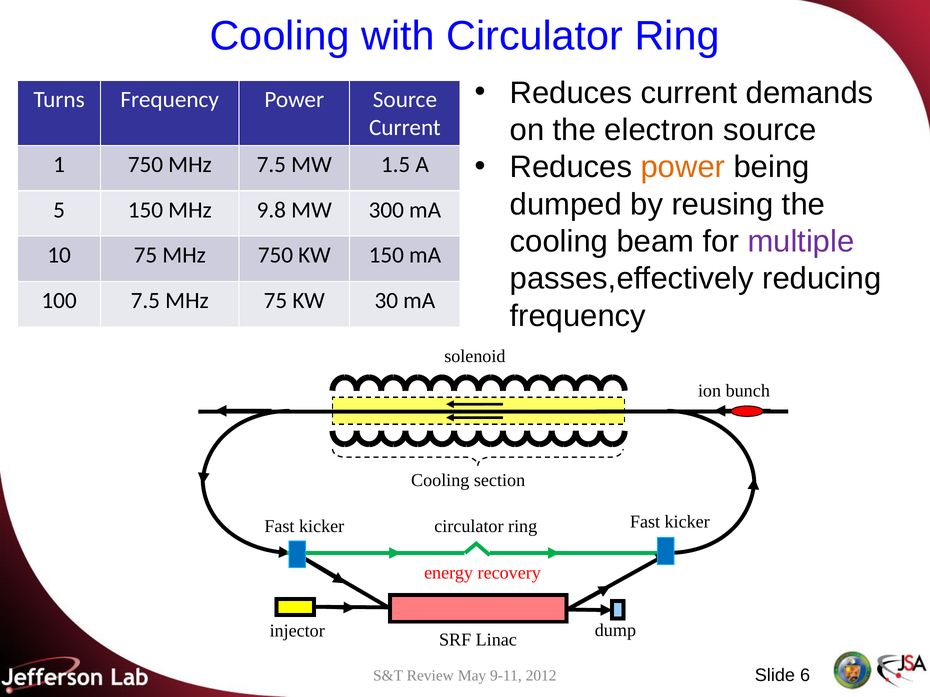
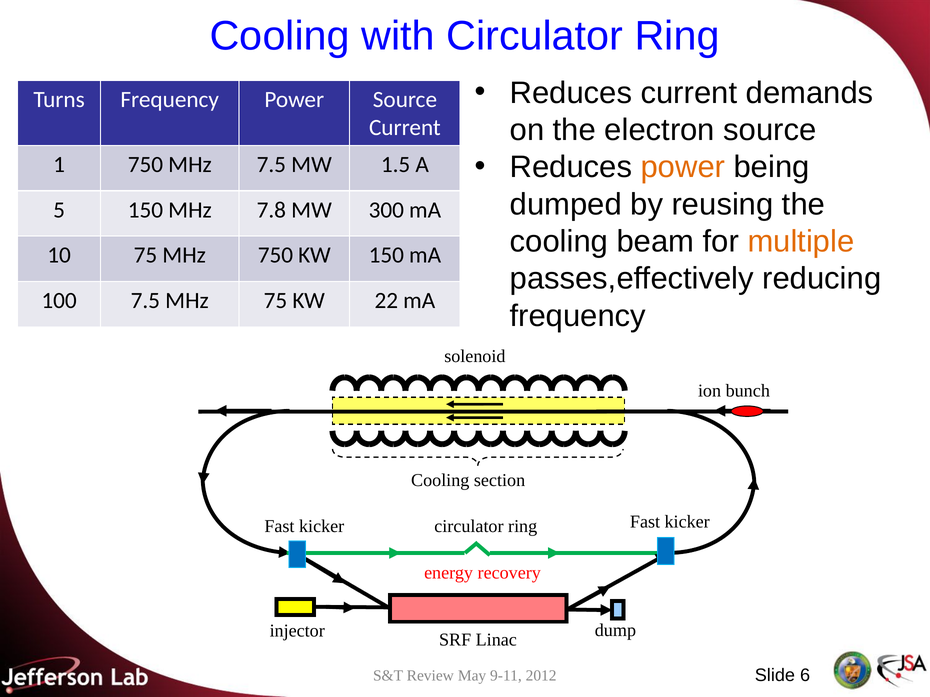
9.8: 9.8 -> 7.8
multiple colour: purple -> orange
30: 30 -> 22
